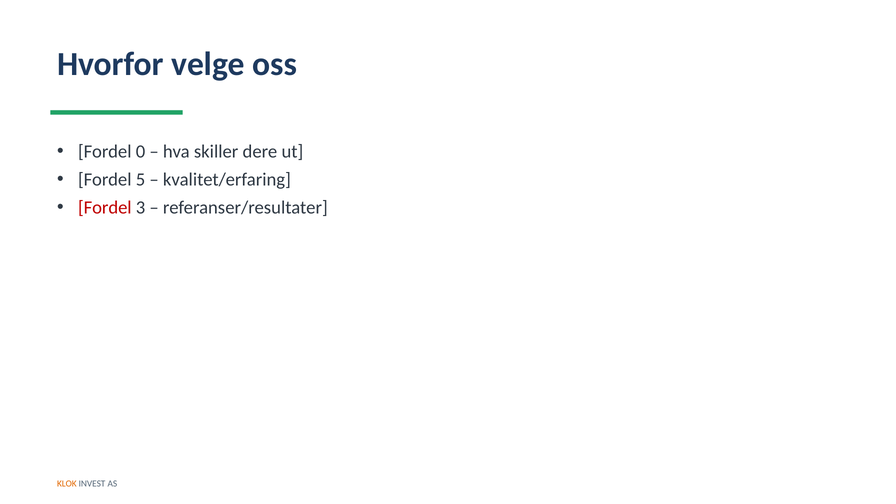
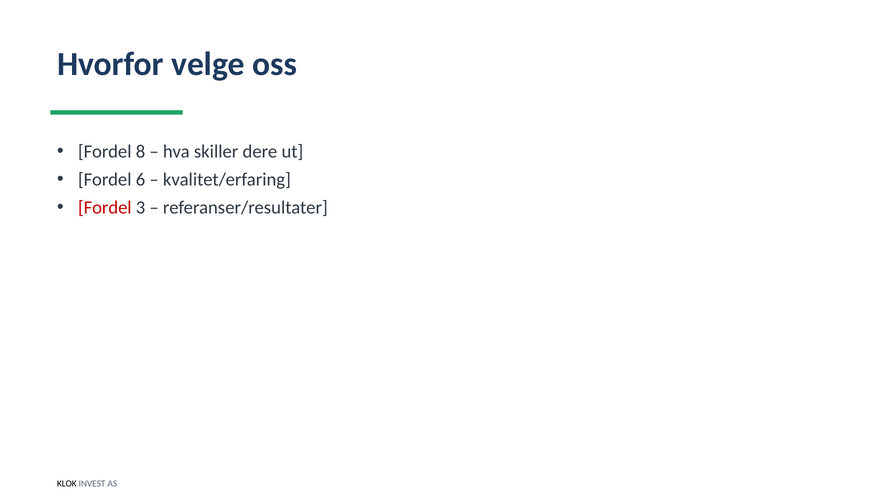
0: 0 -> 8
5: 5 -> 6
KLOK colour: orange -> black
